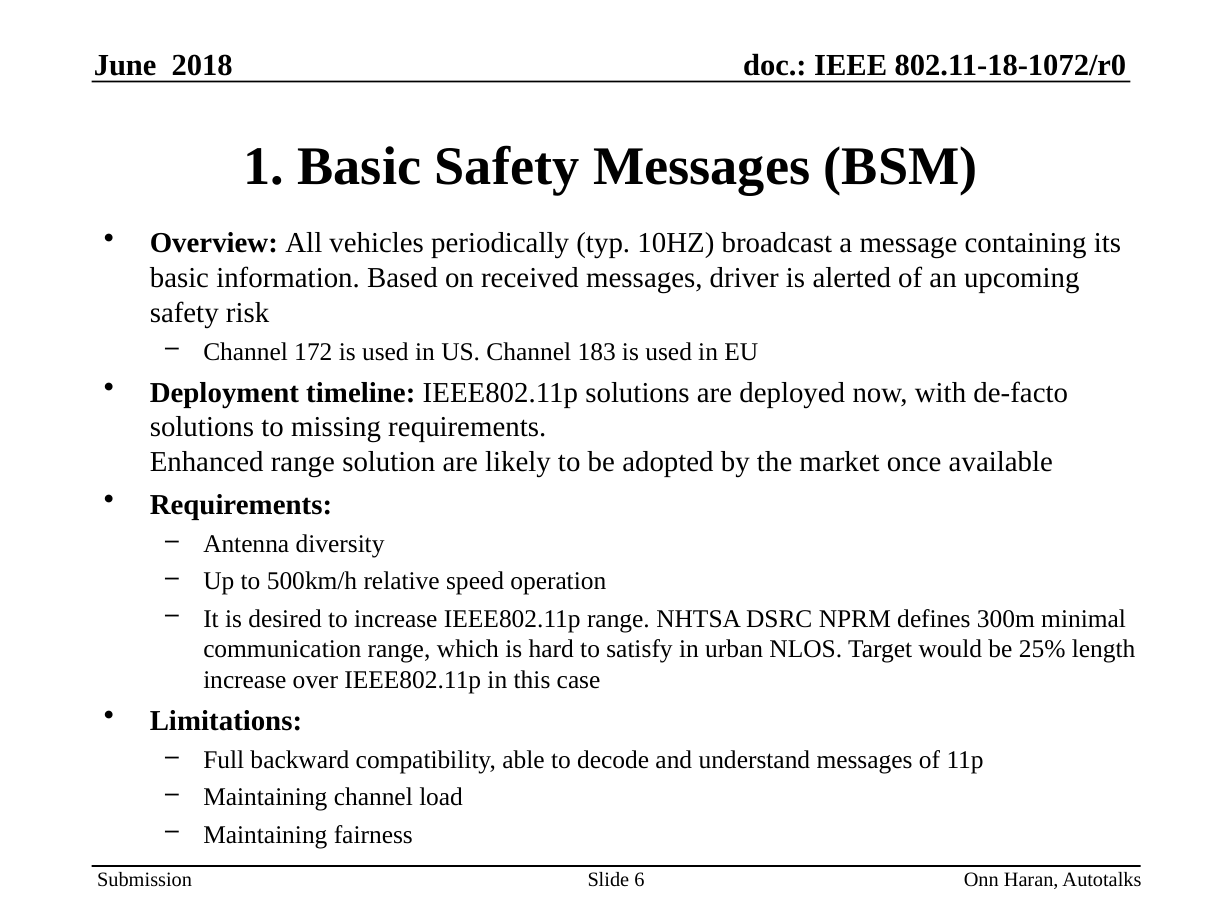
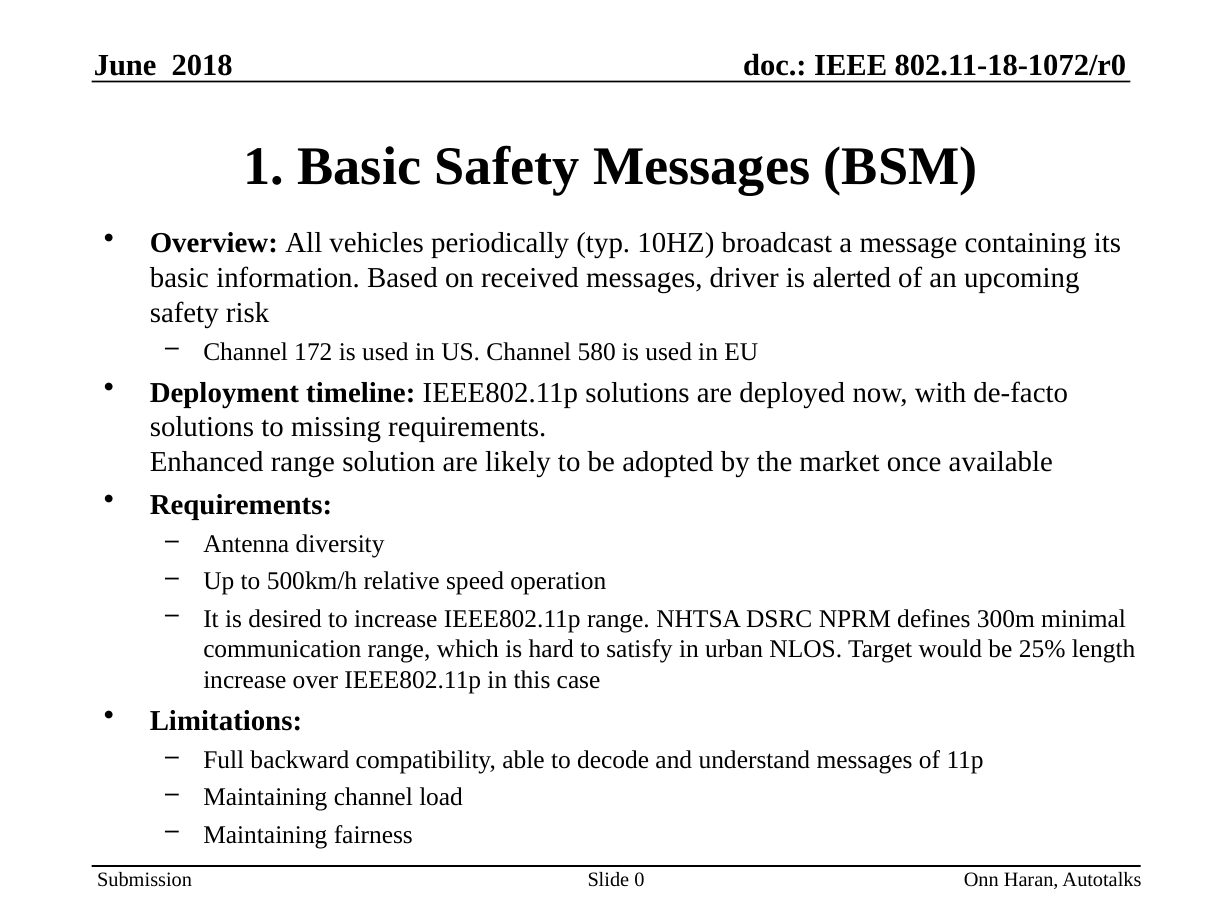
183: 183 -> 580
6: 6 -> 0
